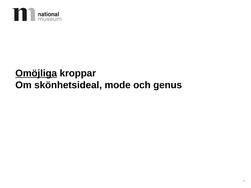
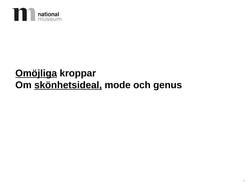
skönhetsideal underline: none -> present
